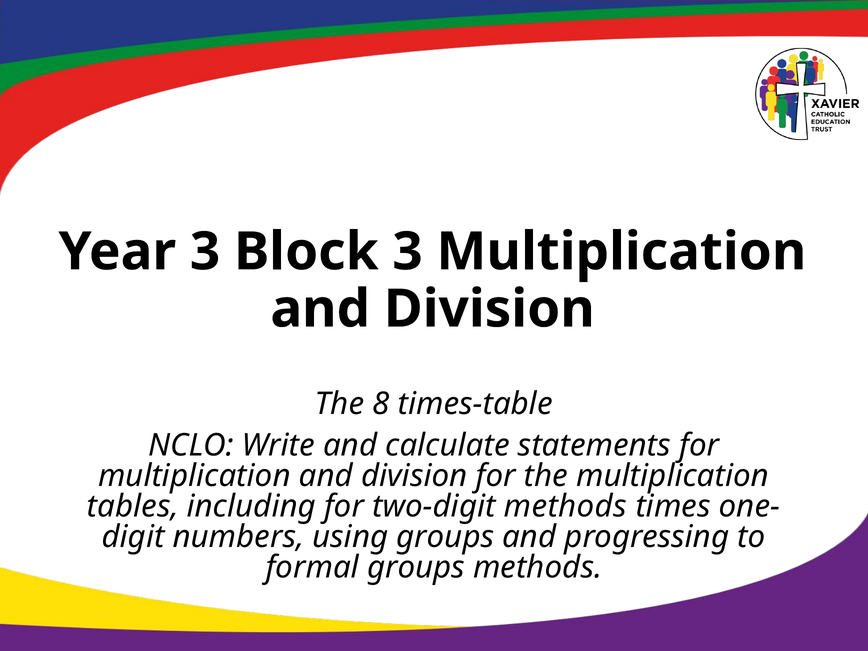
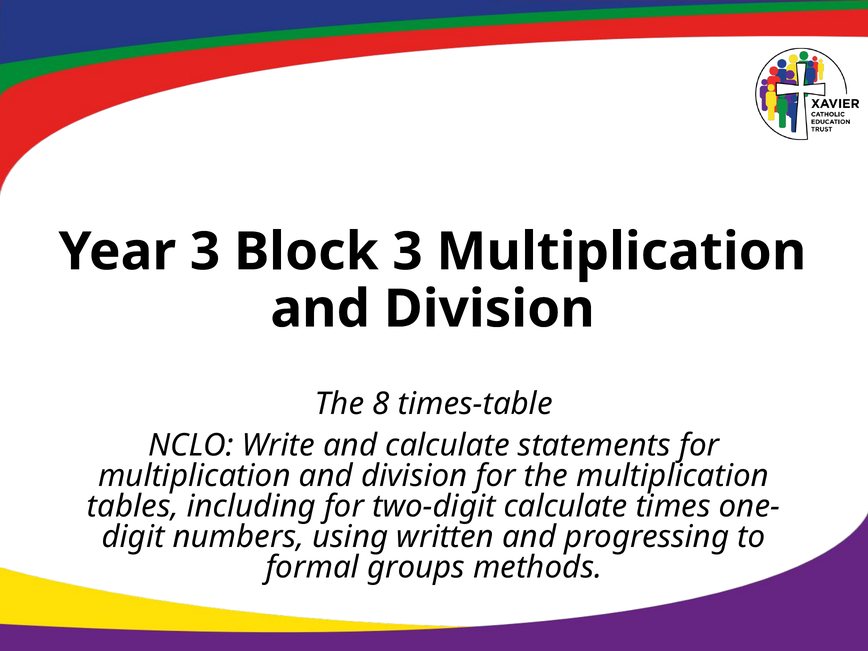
two-digit methods: methods -> calculate
using groups: groups -> written
